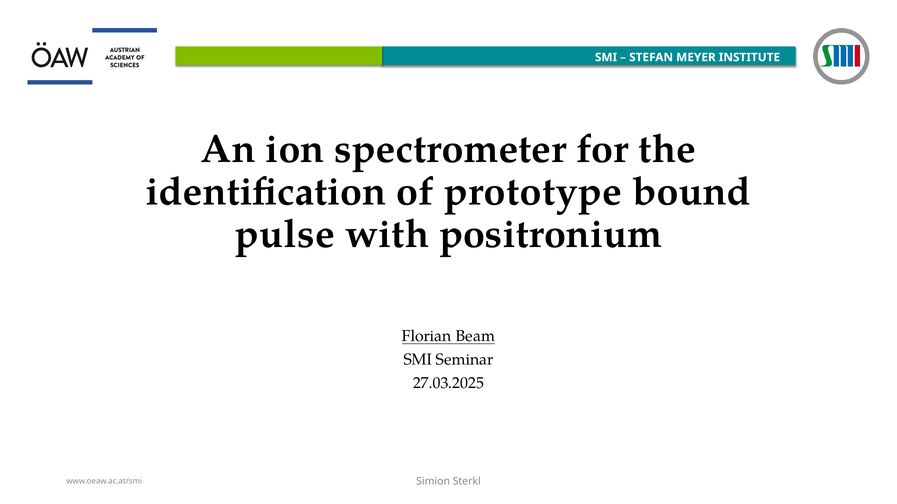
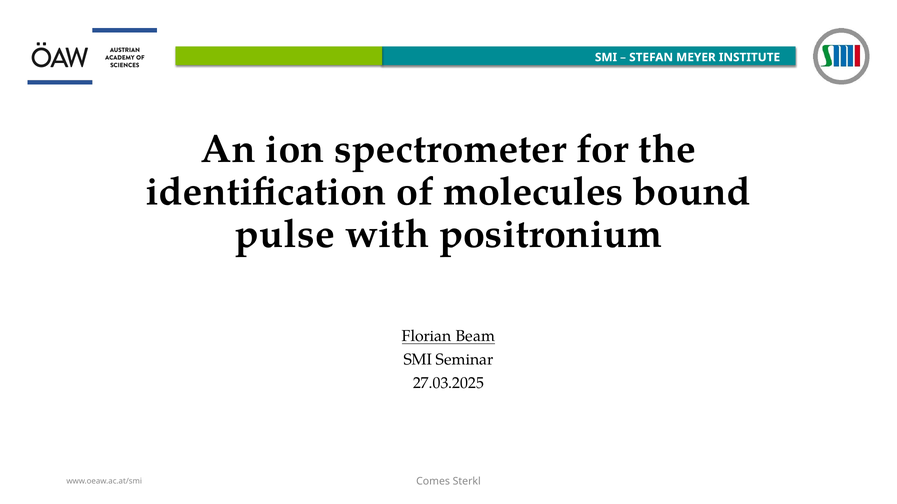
prototype: prototype -> molecules
Simion: Simion -> Comes
